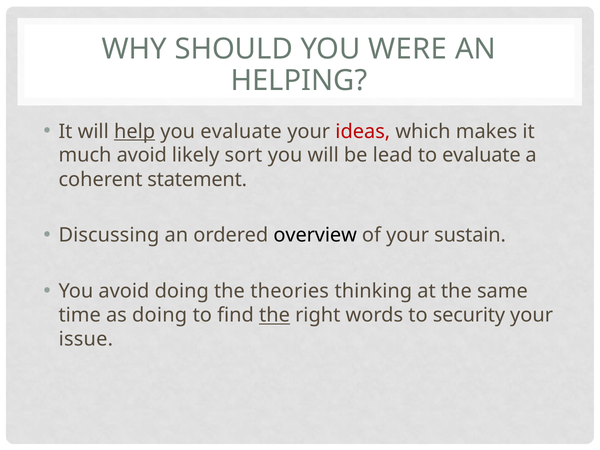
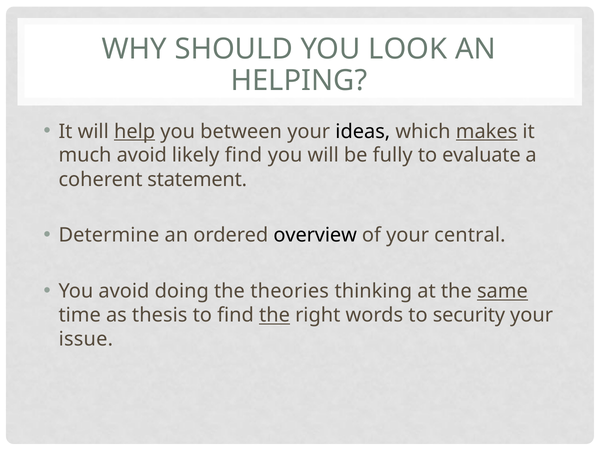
WERE: WERE -> LOOK
you evaluate: evaluate -> between
ideas colour: red -> black
makes underline: none -> present
likely sort: sort -> find
lead: lead -> fully
Discussing: Discussing -> Determine
sustain: sustain -> central
same underline: none -> present
as doing: doing -> thesis
